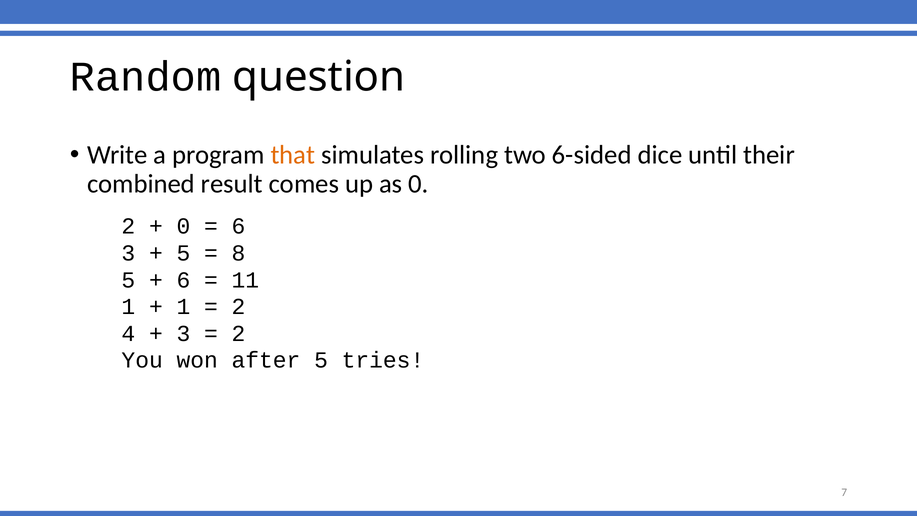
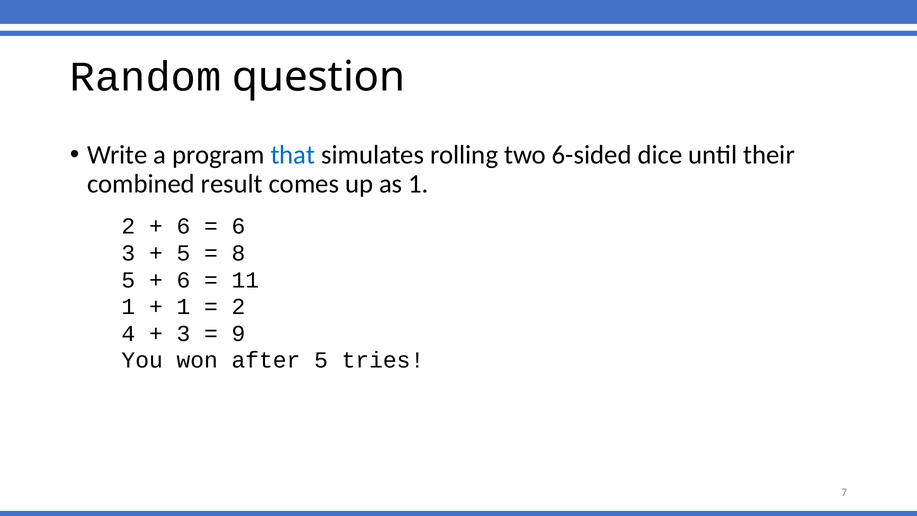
that colour: orange -> blue
as 0: 0 -> 1
0 at (183, 226): 0 -> 6
2 at (238, 333): 2 -> 9
